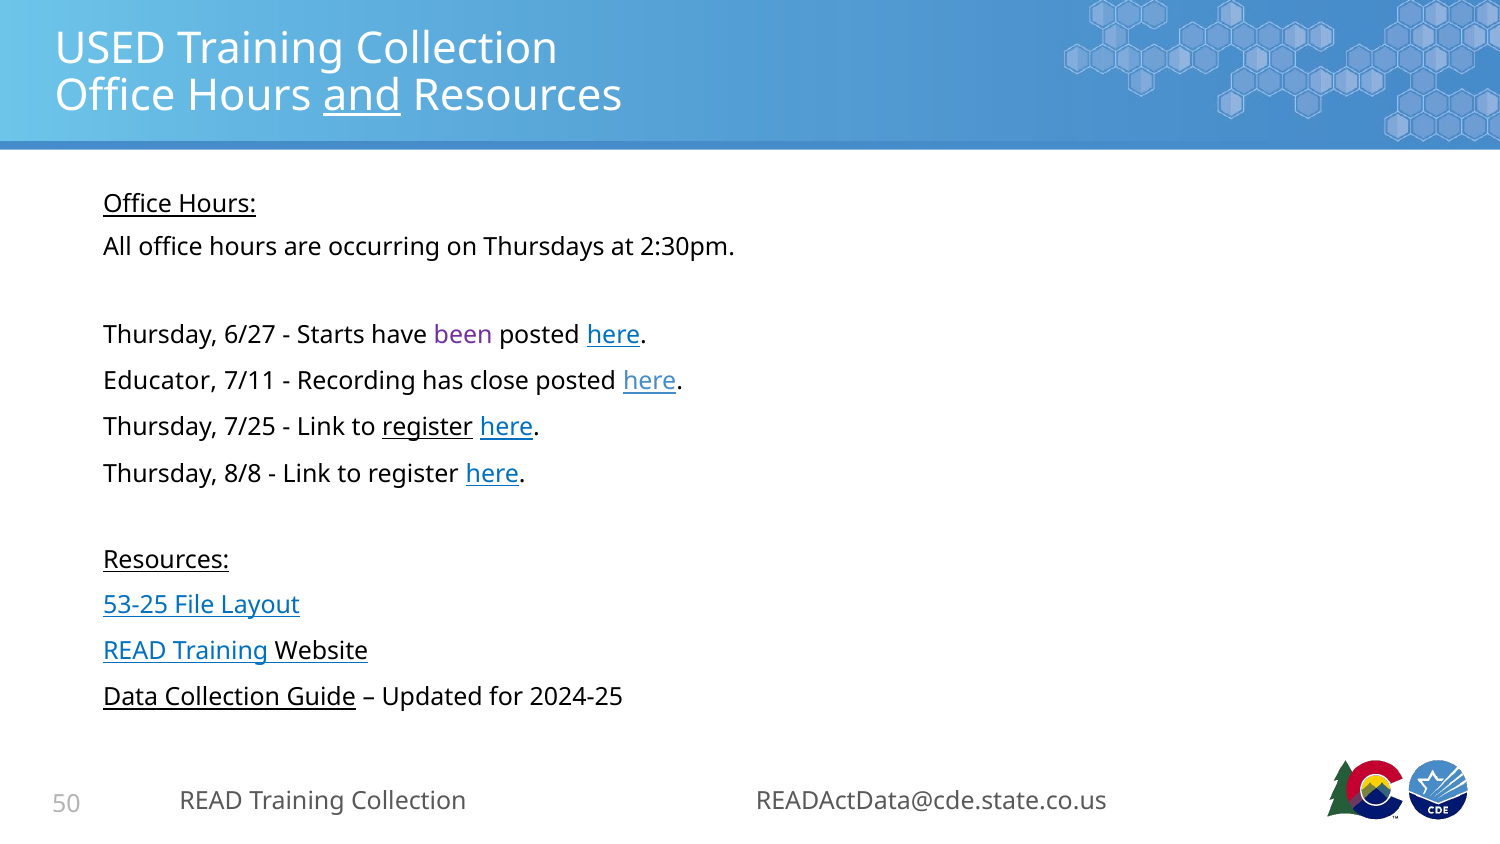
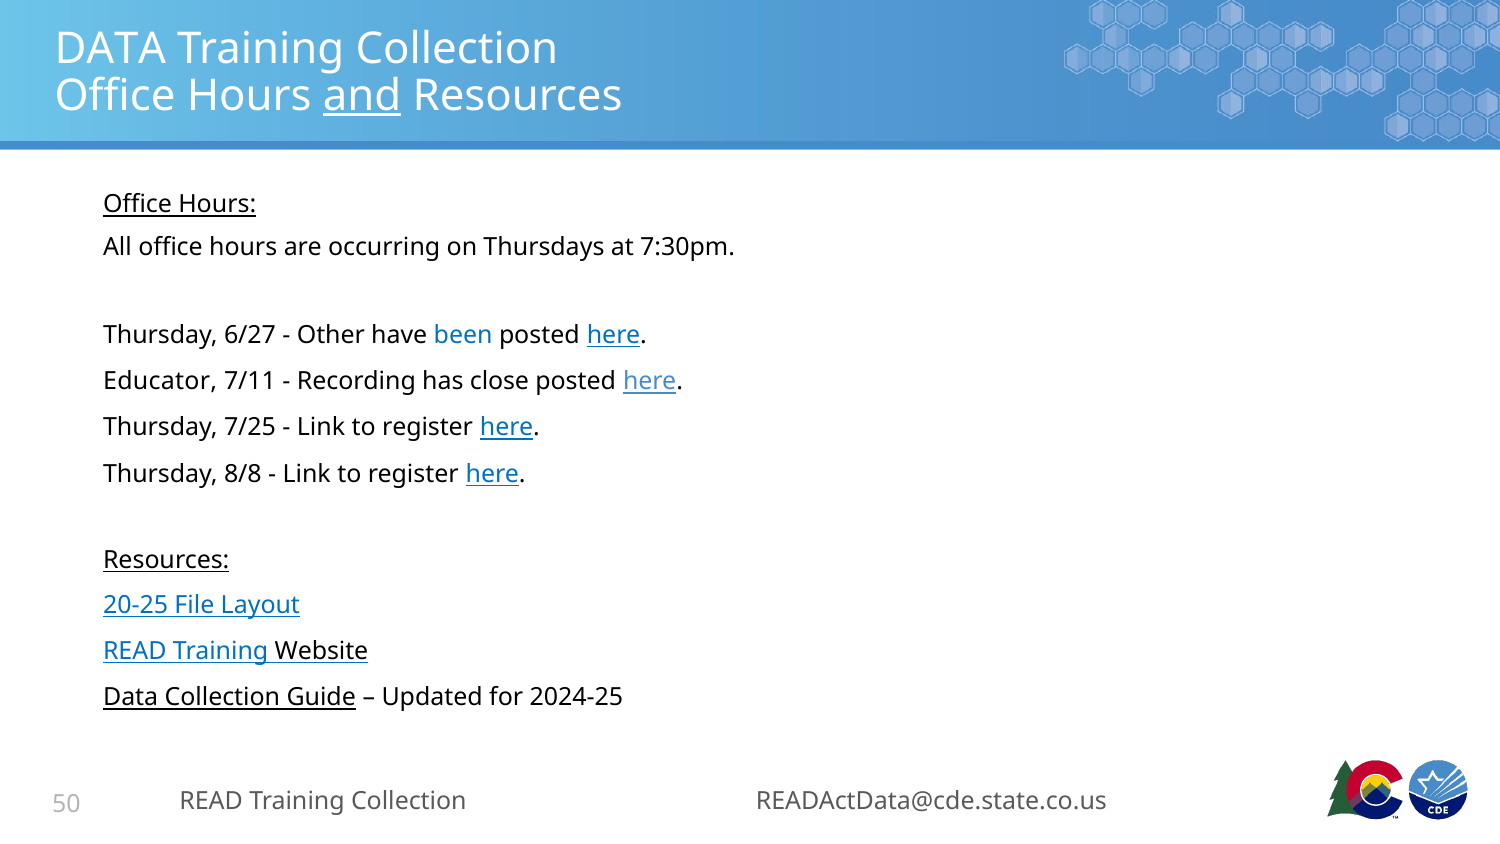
USED at (110, 49): USED -> DATA
2:30pm: 2:30pm -> 7:30pm
Starts: Starts -> Other
been colour: purple -> blue
register at (428, 428) underline: present -> none
53-25: 53-25 -> 20-25
